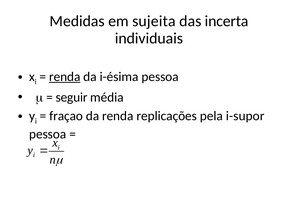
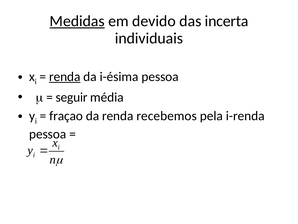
Medidas underline: none -> present
sujeita: sujeita -> devido
replicações: replicações -> recebemos
i-supor: i-supor -> i-renda
